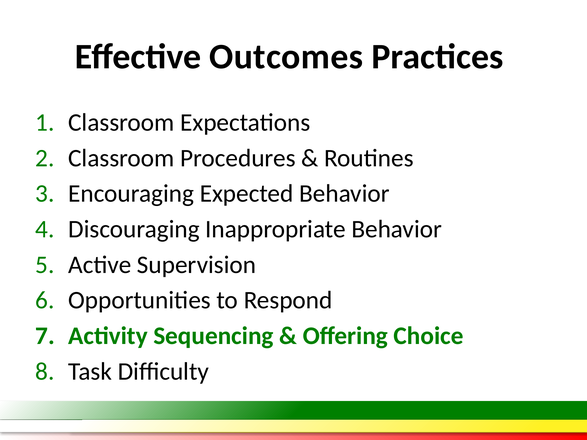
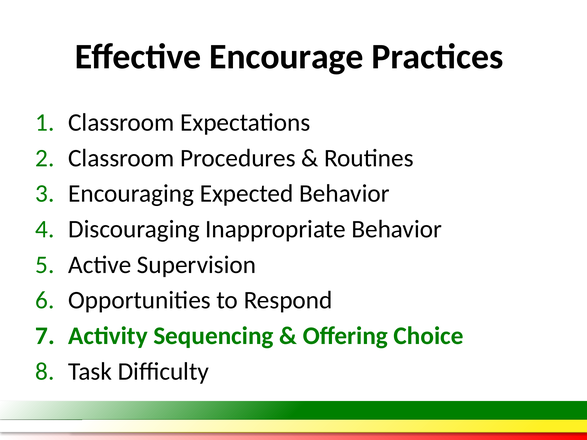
Outcomes: Outcomes -> Encourage
